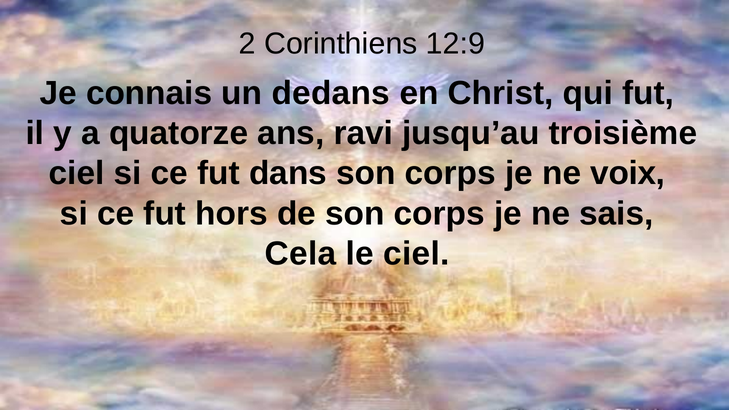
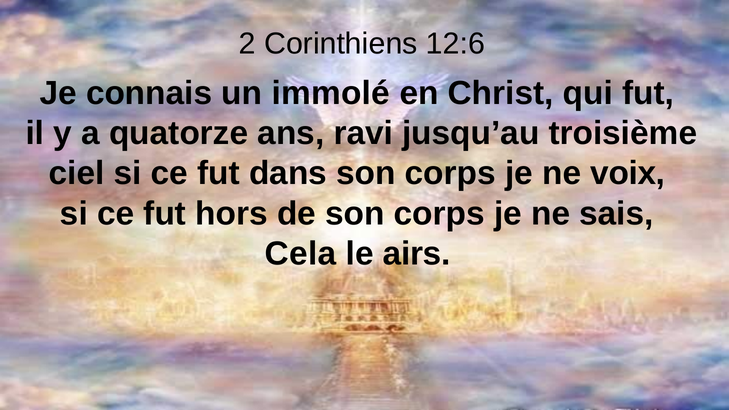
12:9: 12:9 -> 12:6
dedans: dedans -> immolé
le ciel: ciel -> airs
